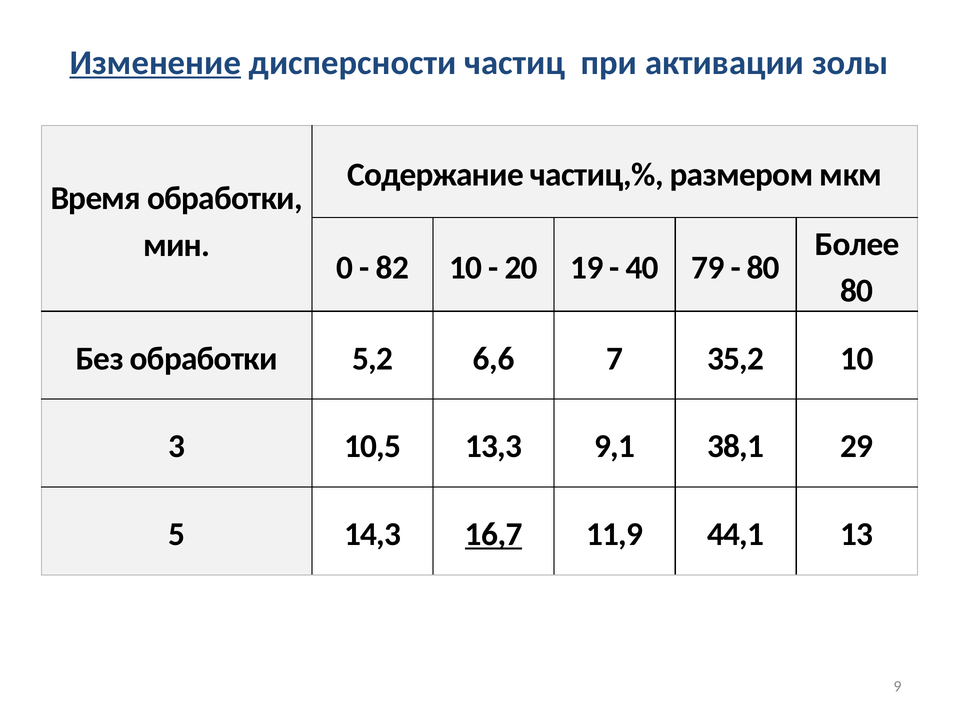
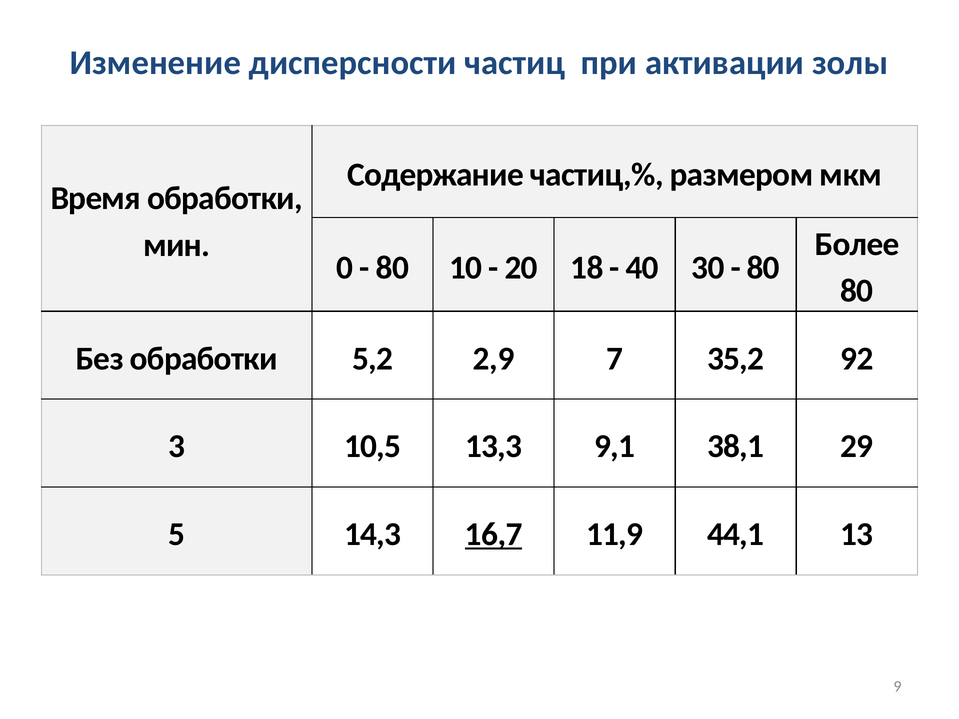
Изменение underline: present -> none
82 at (392, 268): 82 -> 80
19: 19 -> 18
79: 79 -> 30
6,6: 6,6 -> 2,9
35,2 10: 10 -> 92
